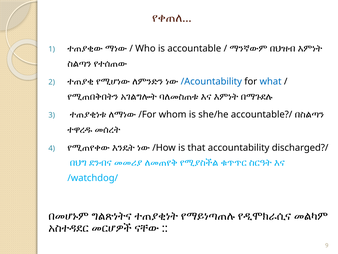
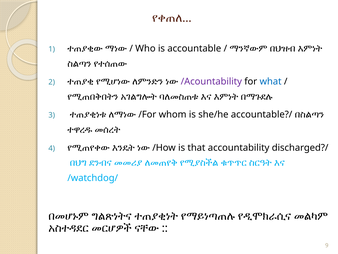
/Acountability colour: blue -> purple
